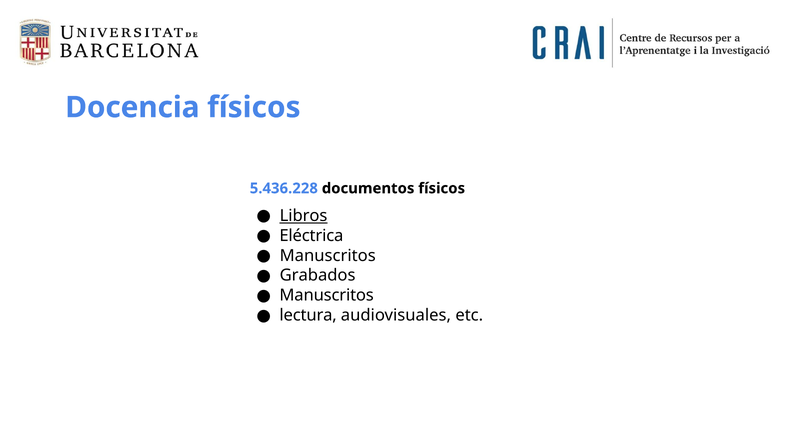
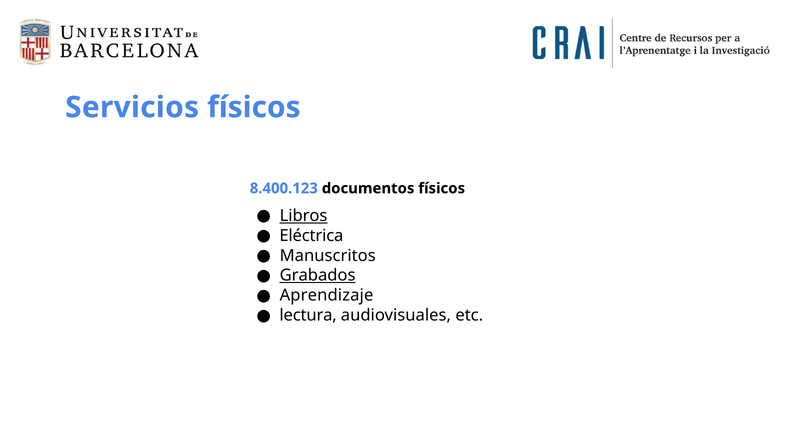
Docencia: Docencia -> Servicios
5.436.228: 5.436.228 -> 8.400.123
Grabados underline: none -> present
Manuscritos at (327, 296): Manuscritos -> Aprendizaje
